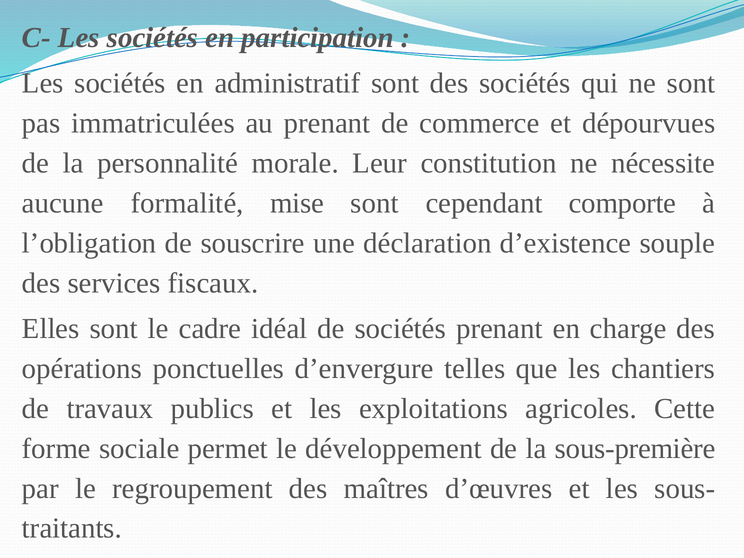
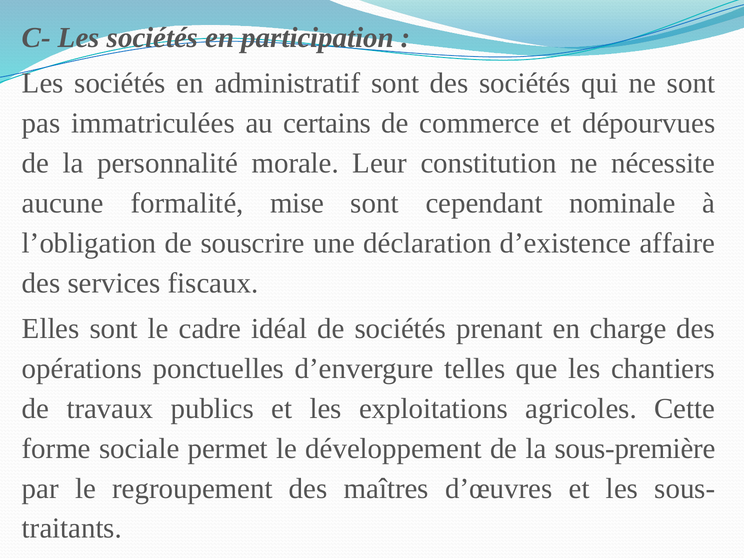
au prenant: prenant -> certains
comporte: comporte -> nominale
souple: souple -> affaire
